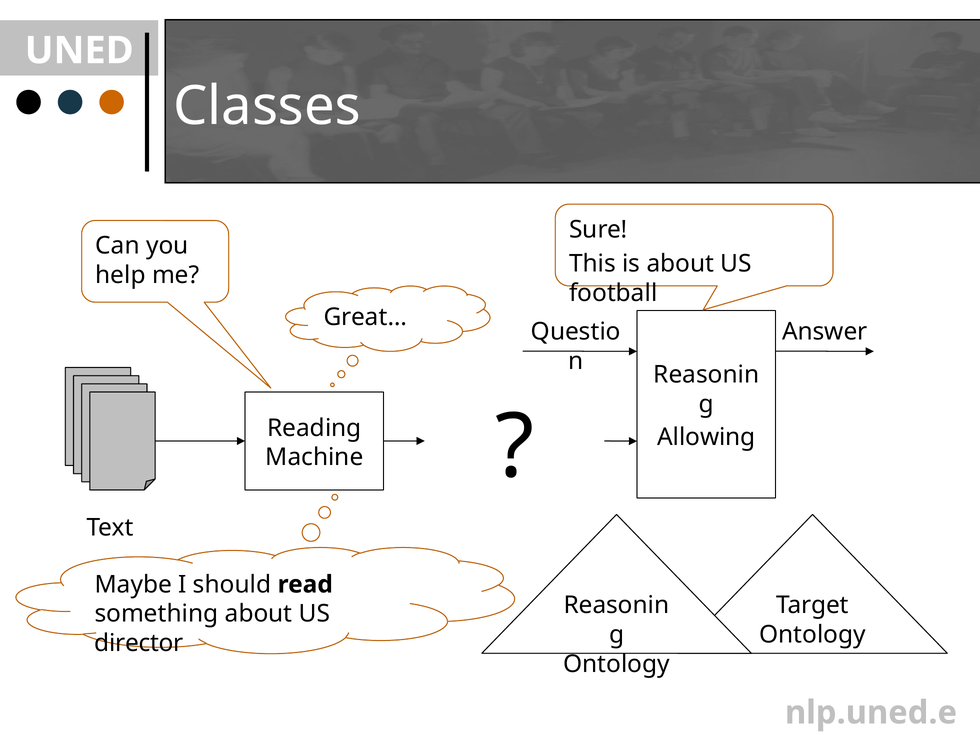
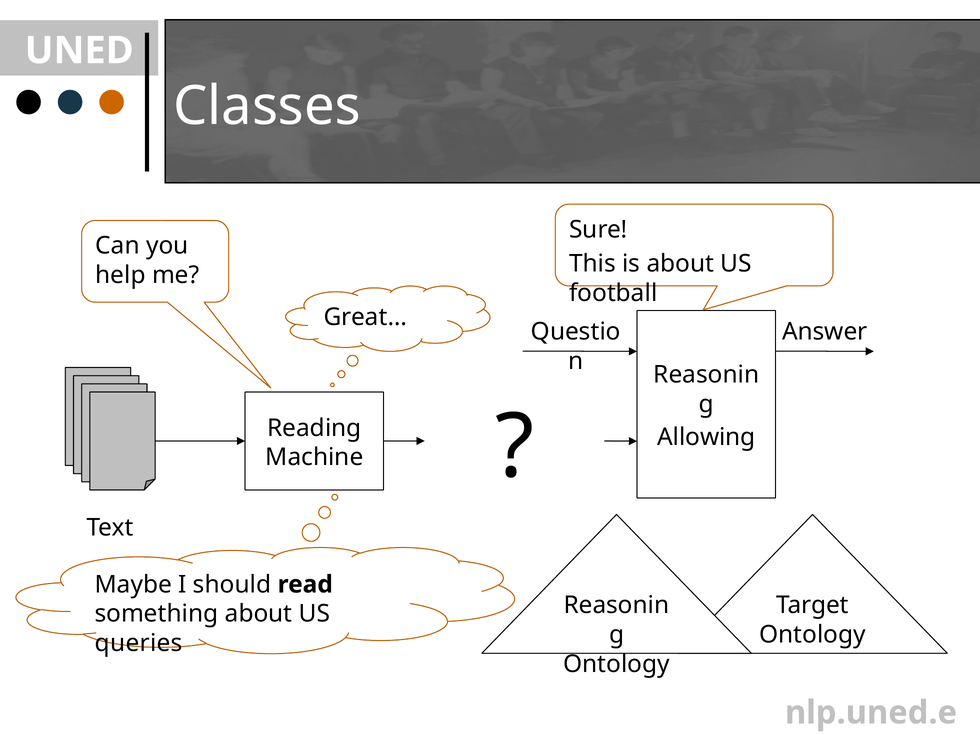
director: director -> queries
